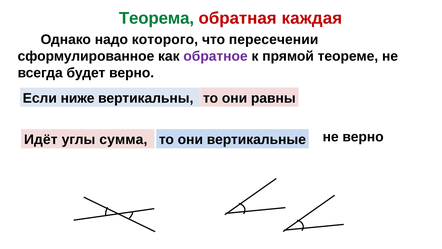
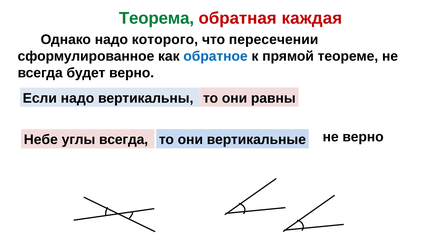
обратное colour: purple -> blue
Если ниже: ниже -> надо
Идёт: Идёт -> Небе
углы сумма: сумма -> всегда
